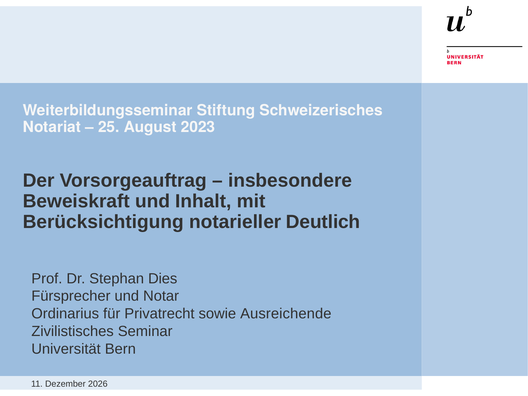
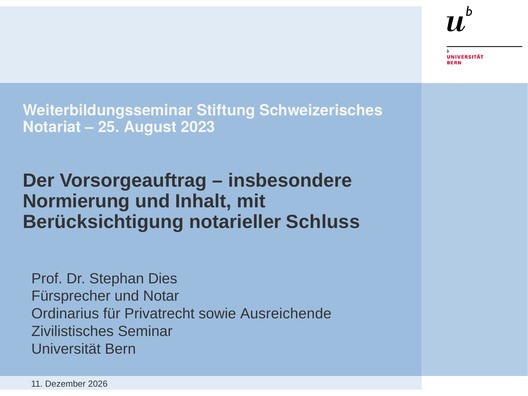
Beweiskraft: Beweiskraft -> Normierung
Deutlich: Deutlich -> Schluss
